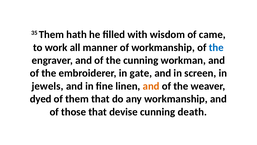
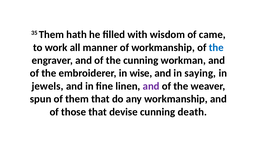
gate: gate -> wise
screen: screen -> saying
and at (151, 86) colour: orange -> purple
dyed: dyed -> spun
